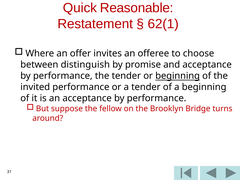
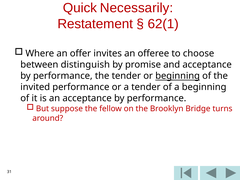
Reasonable: Reasonable -> Necessarily
